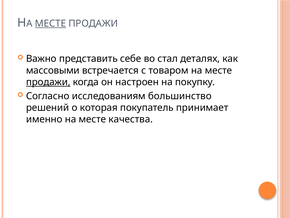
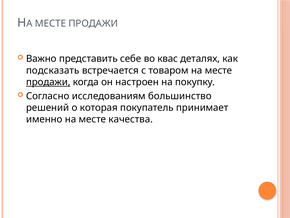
МЕСТЕ at (50, 23) underline: present -> none
стал: стал -> квас
массовыми: массовыми -> подсказать
